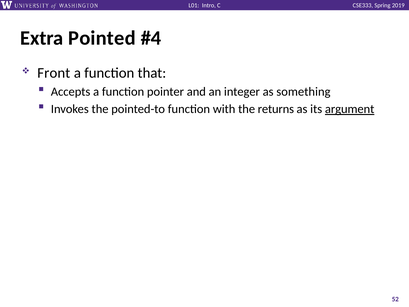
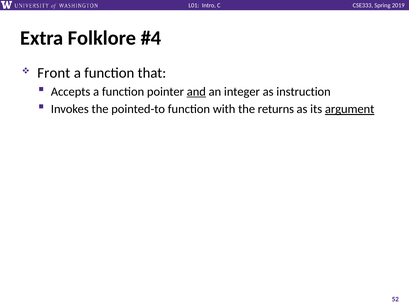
Pointed: Pointed -> Folklore
and underline: none -> present
something: something -> instruction
